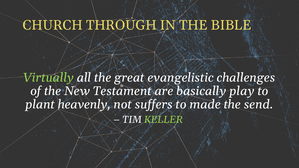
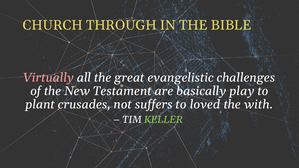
Virtually colour: light green -> pink
heavenly: heavenly -> crusades
made: made -> loved
send: send -> with
